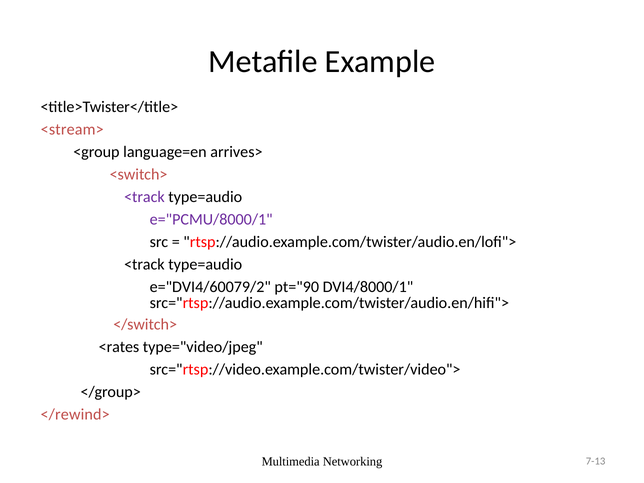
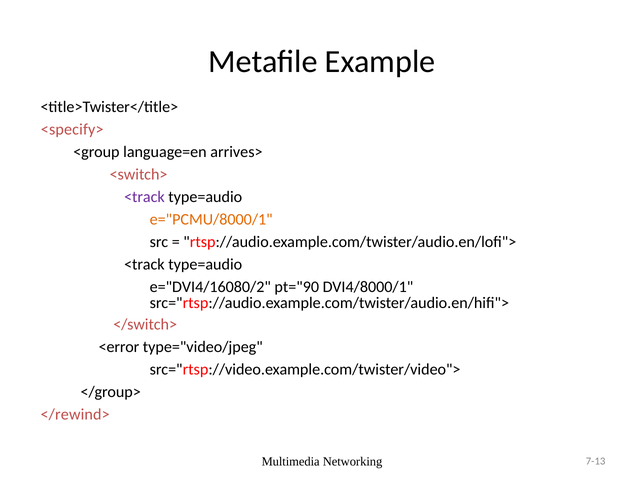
<stream>: <stream> -> <specify>
e="PCMU/8000/1 colour: purple -> orange
e="DVI4/60079/2: e="DVI4/60079/2 -> e="DVI4/16080/2
<rates: <rates -> <error
